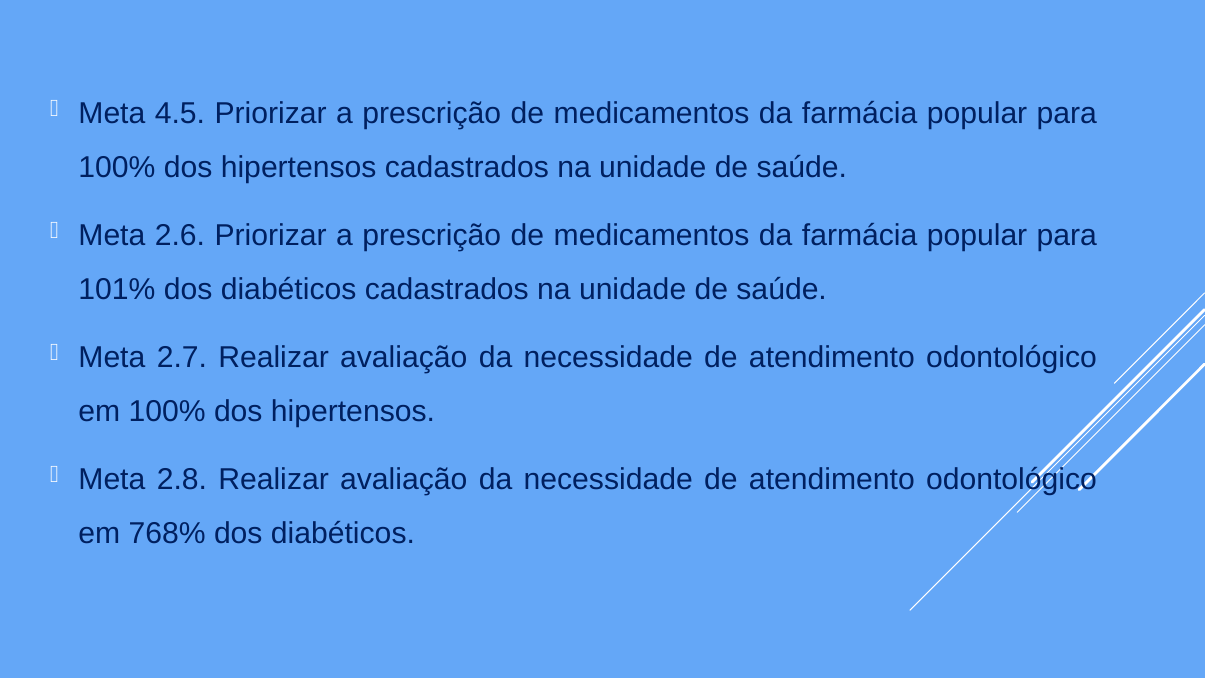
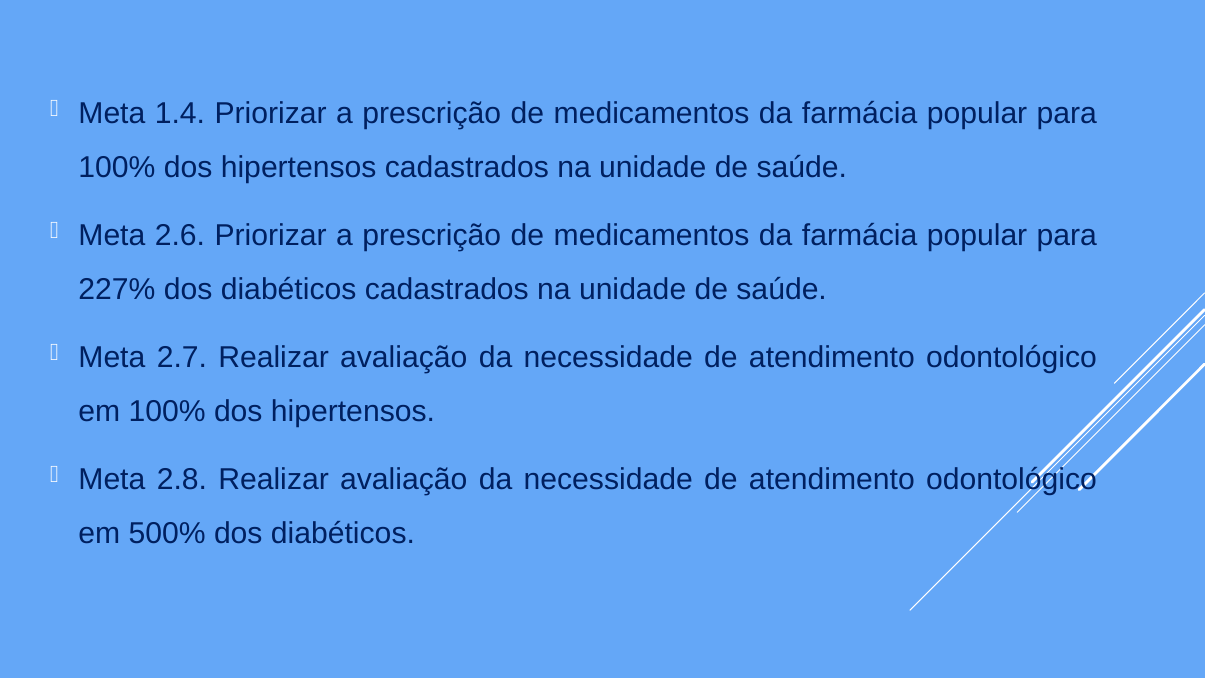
4.5: 4.5 -> 1.4
101%: 101% -> 227%
768%: 768% -> 500%
